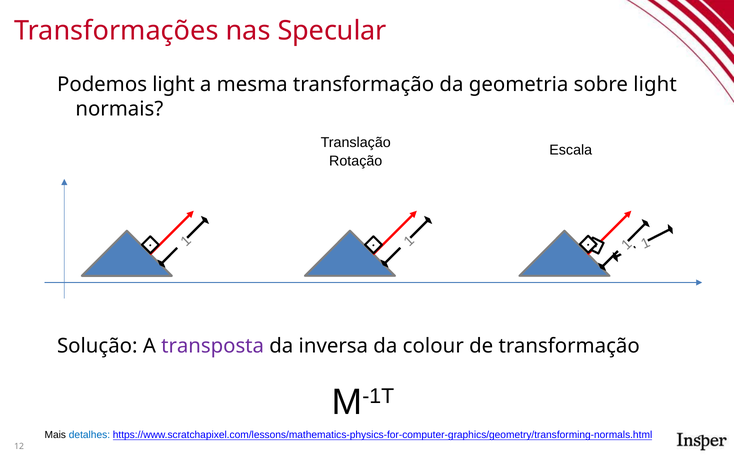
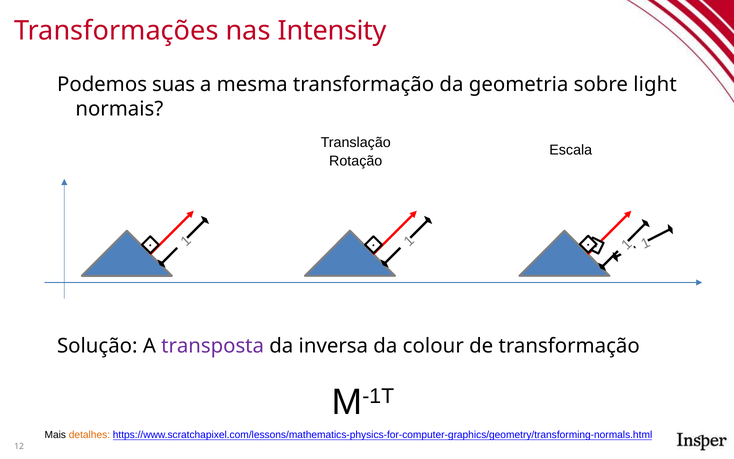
Specular: Specular -> Intensity
Podemos light: light -> suas
detalhes colour: blue -> orange
